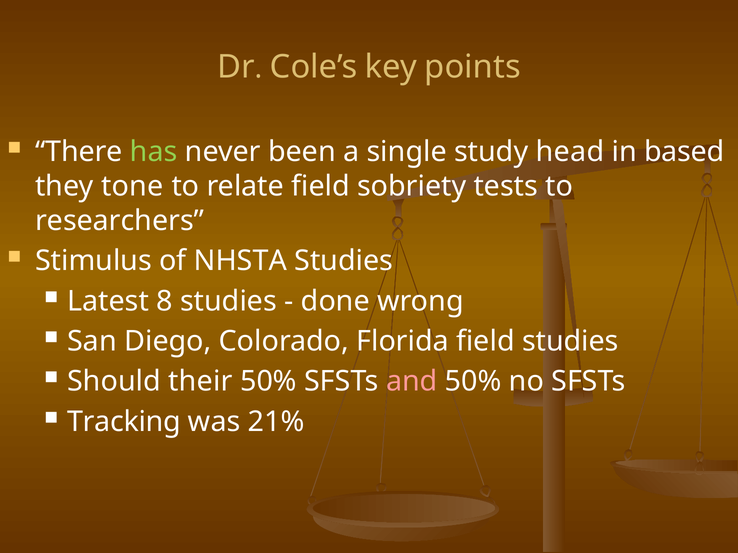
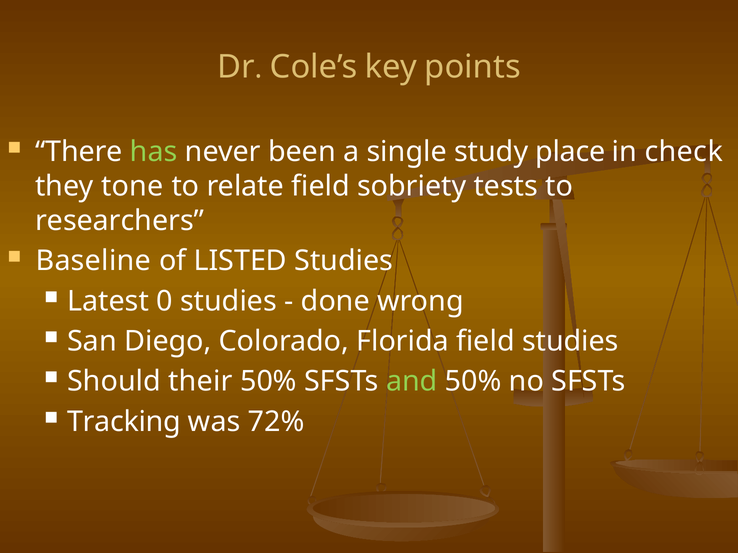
head: head -> place
based: based -> check
Stimulus: Stimulus -> Baseline
NHSTA: NHSTA -> LISTED
8: 8 -> 0
and colour: pink -> light green
21%: 21% -> 72%
